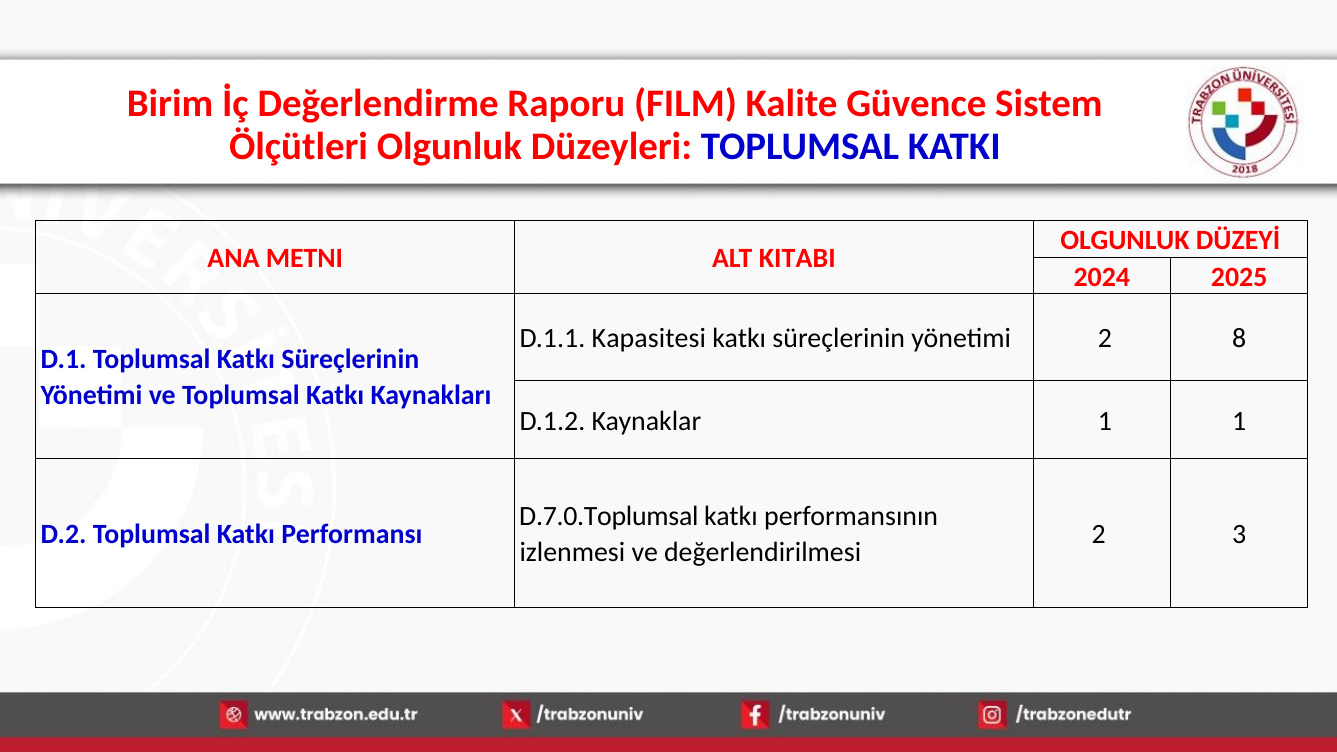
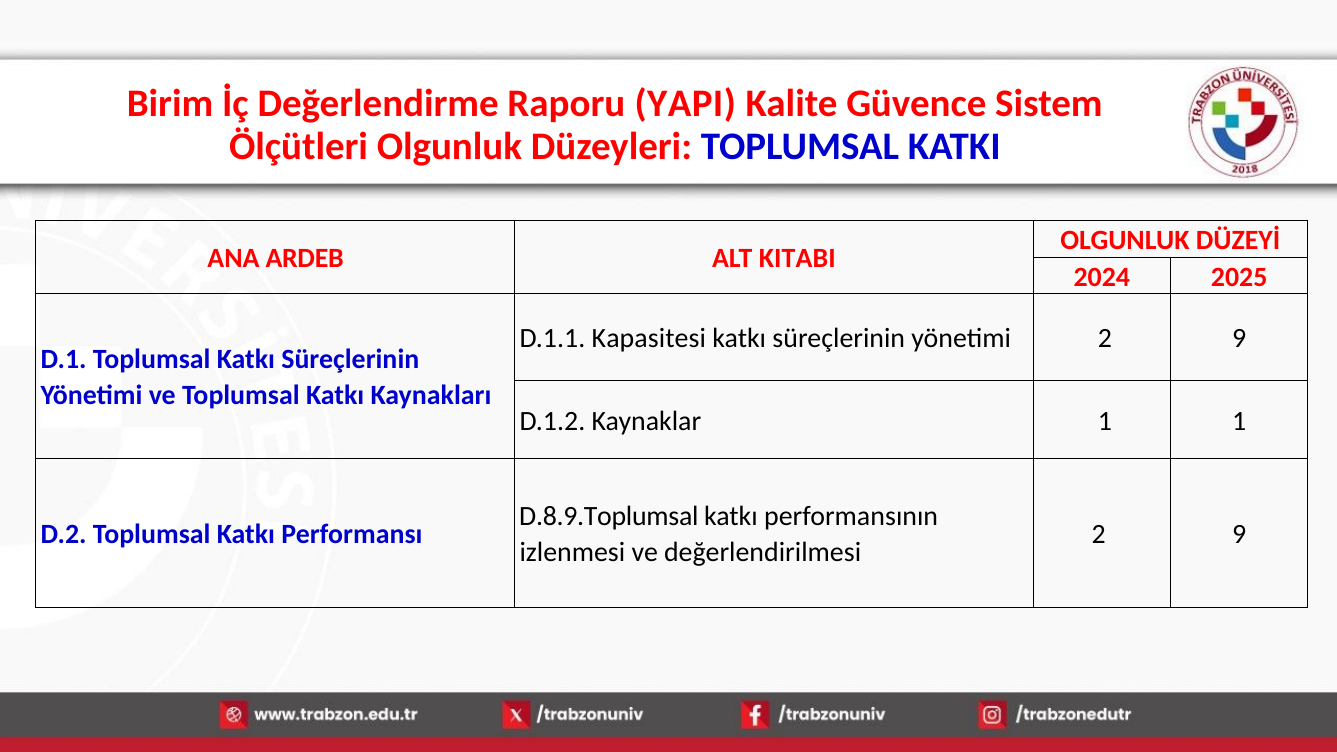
FILM: FILM -> YAPI
METNI: METNI -> ARDEB
yönetimi 2 8: 8 -> 9
D.7.0.Toplumsal: D.7.0.Toplumsal -> D.8.9.Toplumsal
3 at (1239, 534): 3 -> 9
